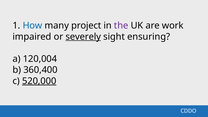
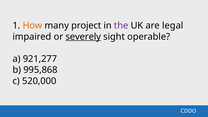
How colour: blue -> orange
work: work -> legal
ensuring: ensuring -> operable
120,004: 120,004 -> 921,277
360,400: 360,400 -> 995,868
520,000 underline: present -> none
